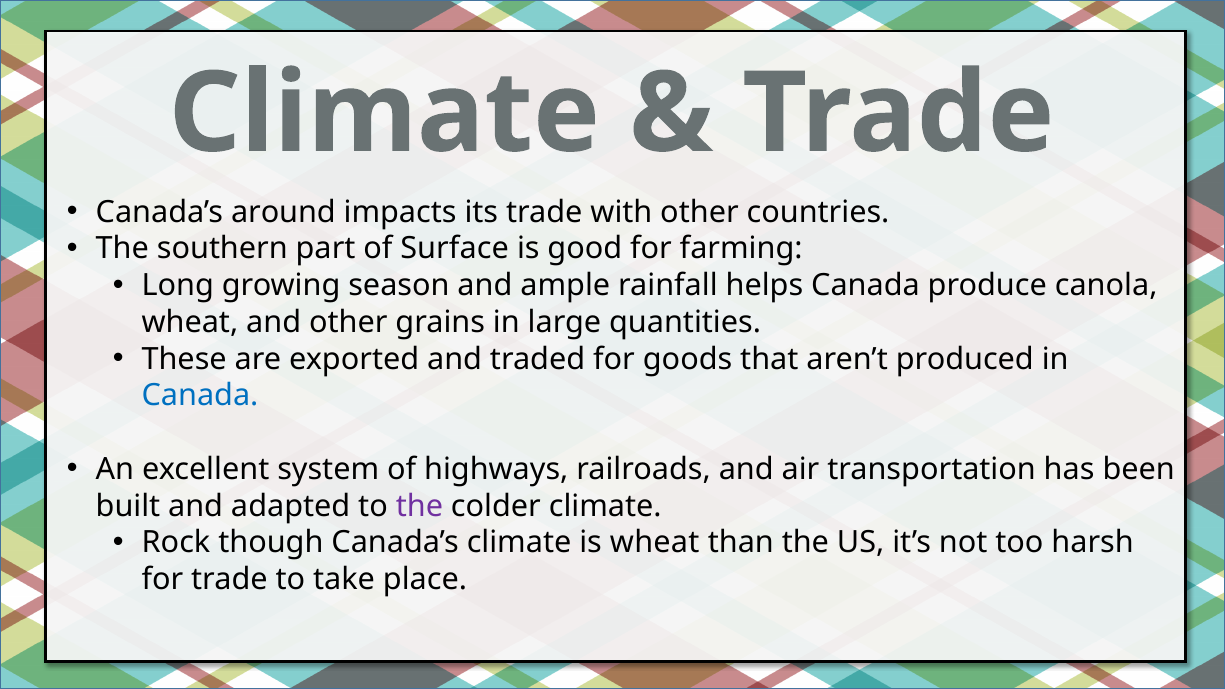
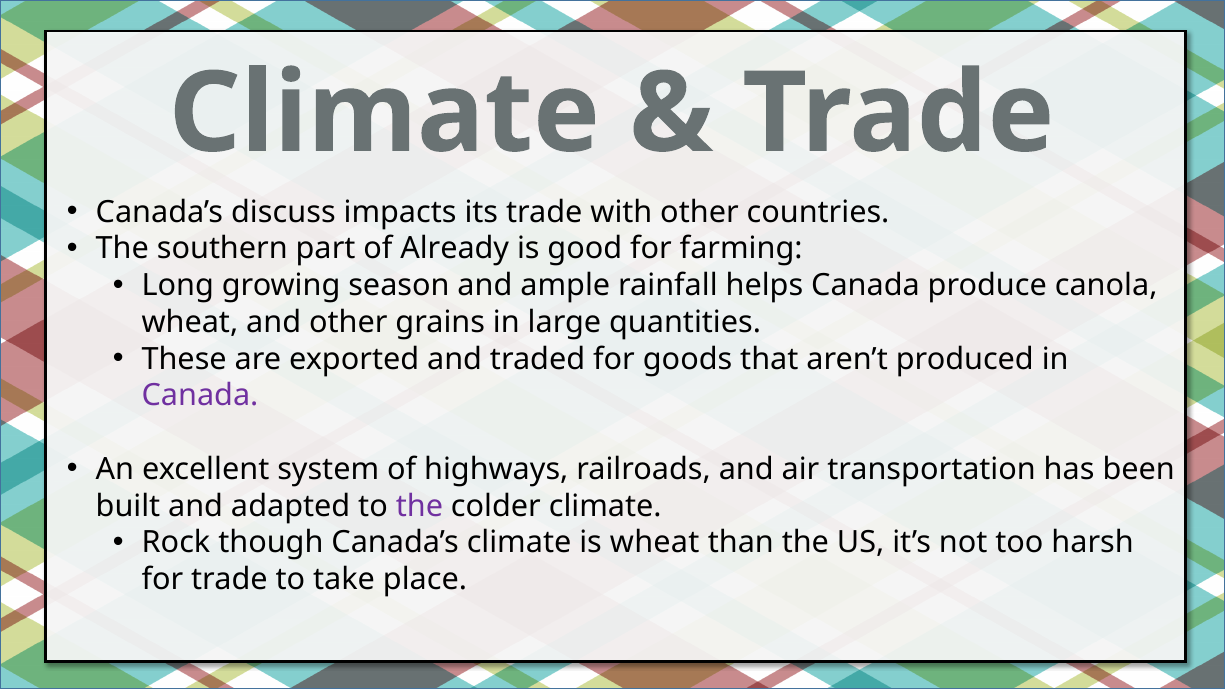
around: around -> discuss
Surface: Surface -> Already
Canada at (200, 396) colour: blue -> purple
